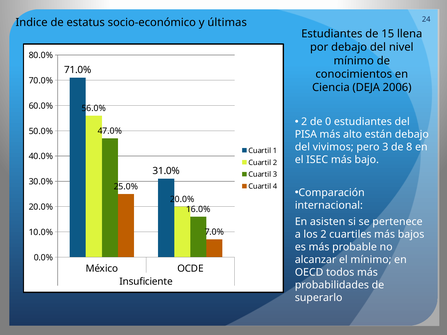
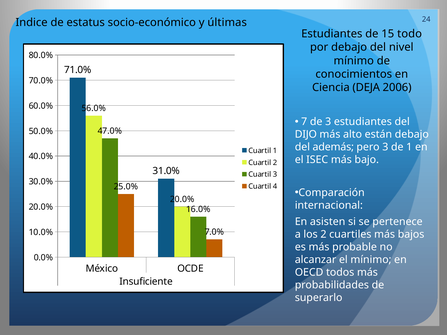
llena: llena -> todo
2 at (304, 122): 2 -> 7
de 0: 0 -> 3
PISA: PISA -> DIJO
vivimos: vivimos -> además
de 8: 8 -> 1
